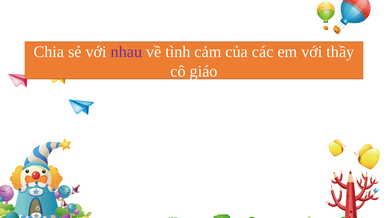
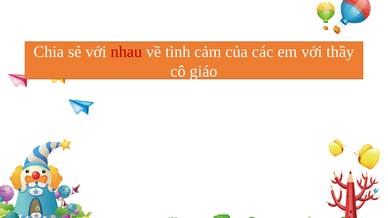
nhau colour: purple -> red
